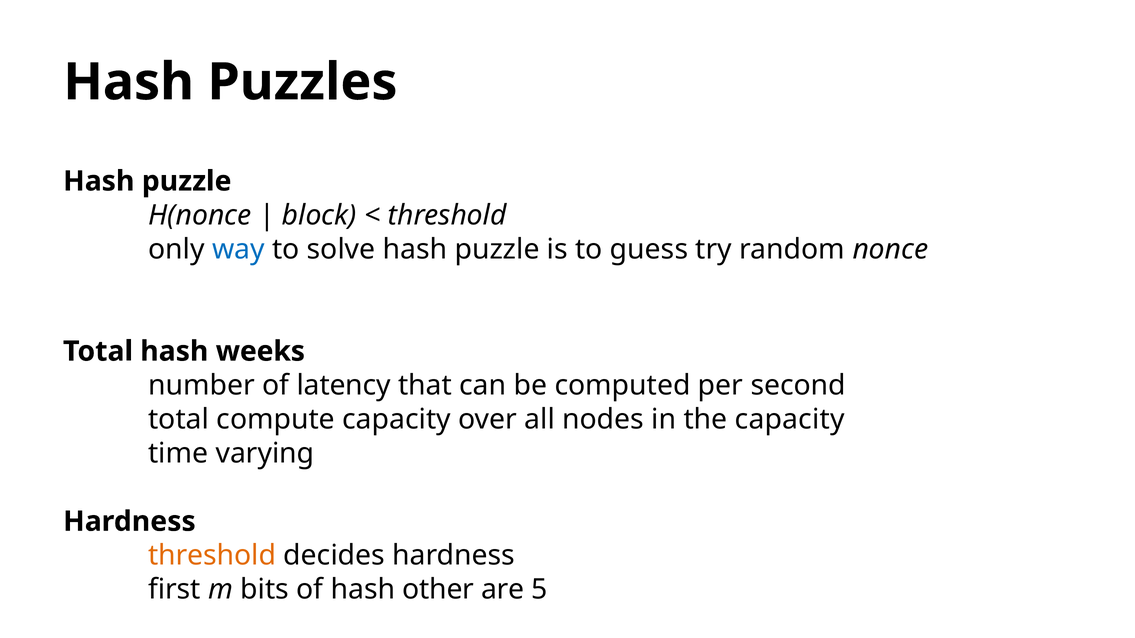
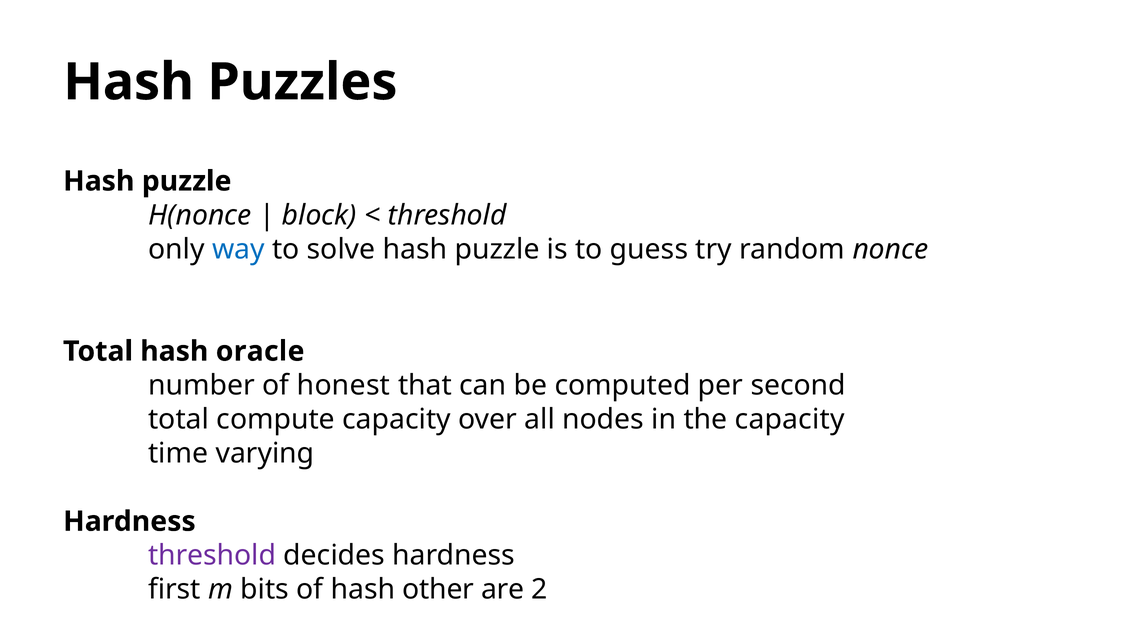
weeks: weeks -> oracle
latency: latency -> honest
threshold at (212, 556) colour: orange -> purple
5: 5 -> 2
